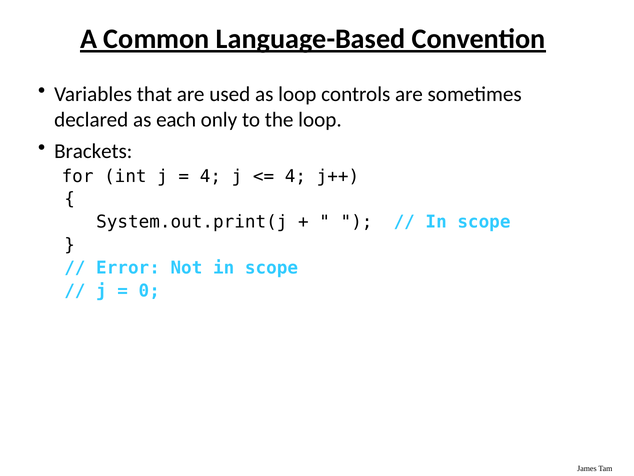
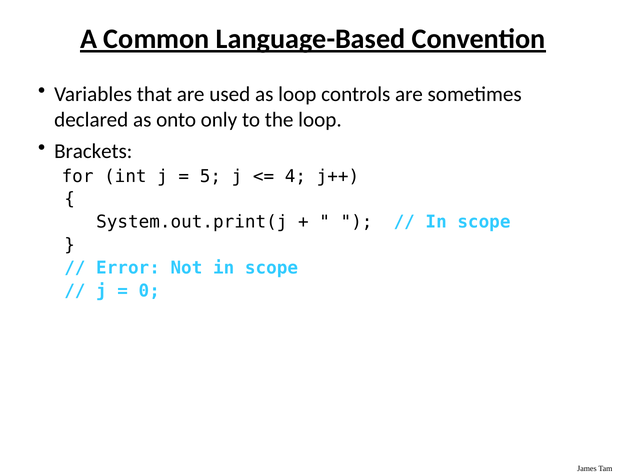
each: each -> onto
4 at (210, 176): 4 -> 5
